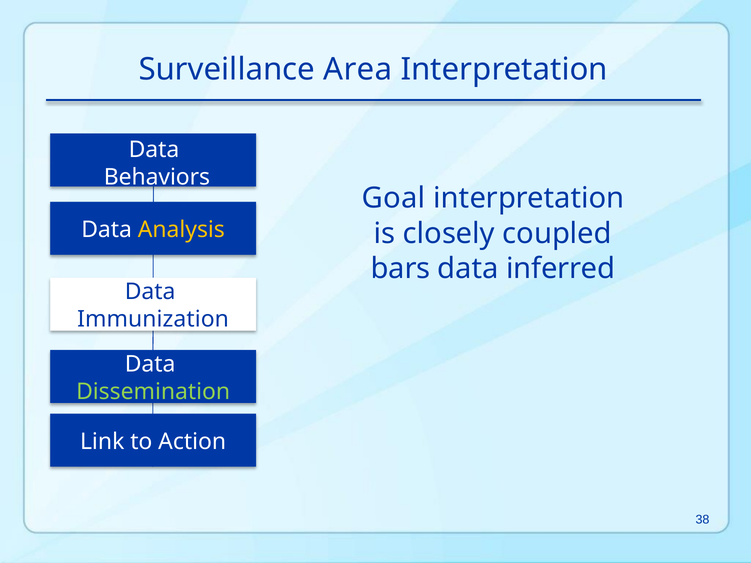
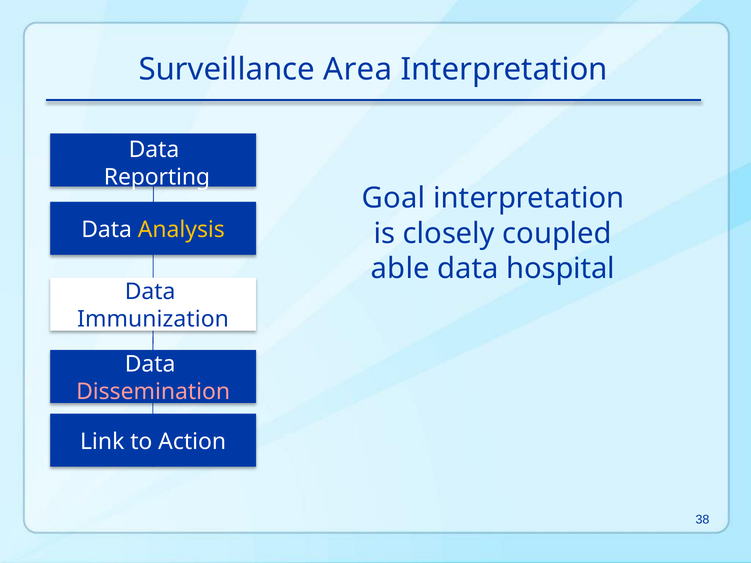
Behaviors: Behaviors -> Reporting
bars: bars -> able
inferred: inferred -> hospital
Dissemination colour: light green -> pink
